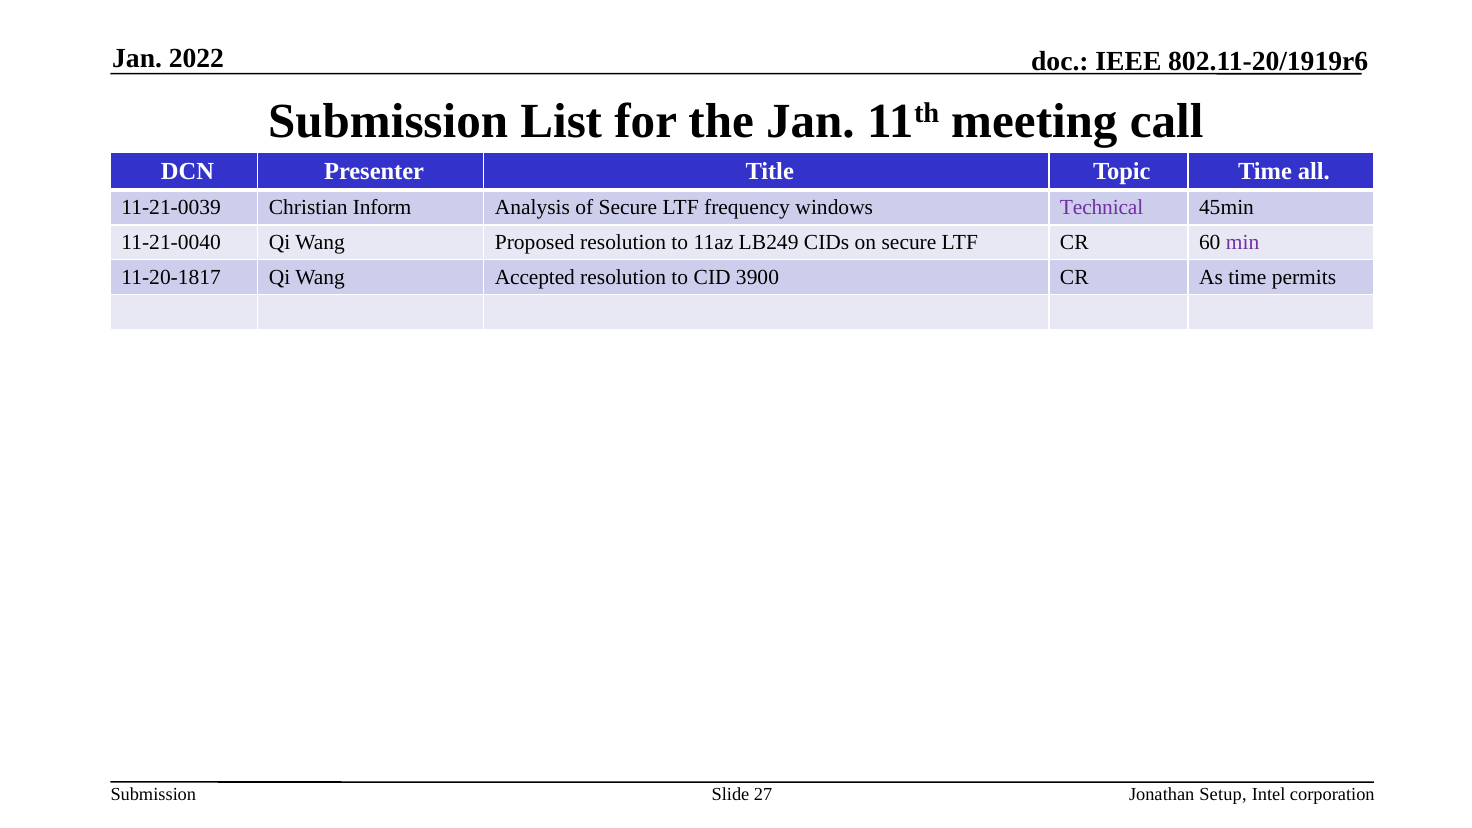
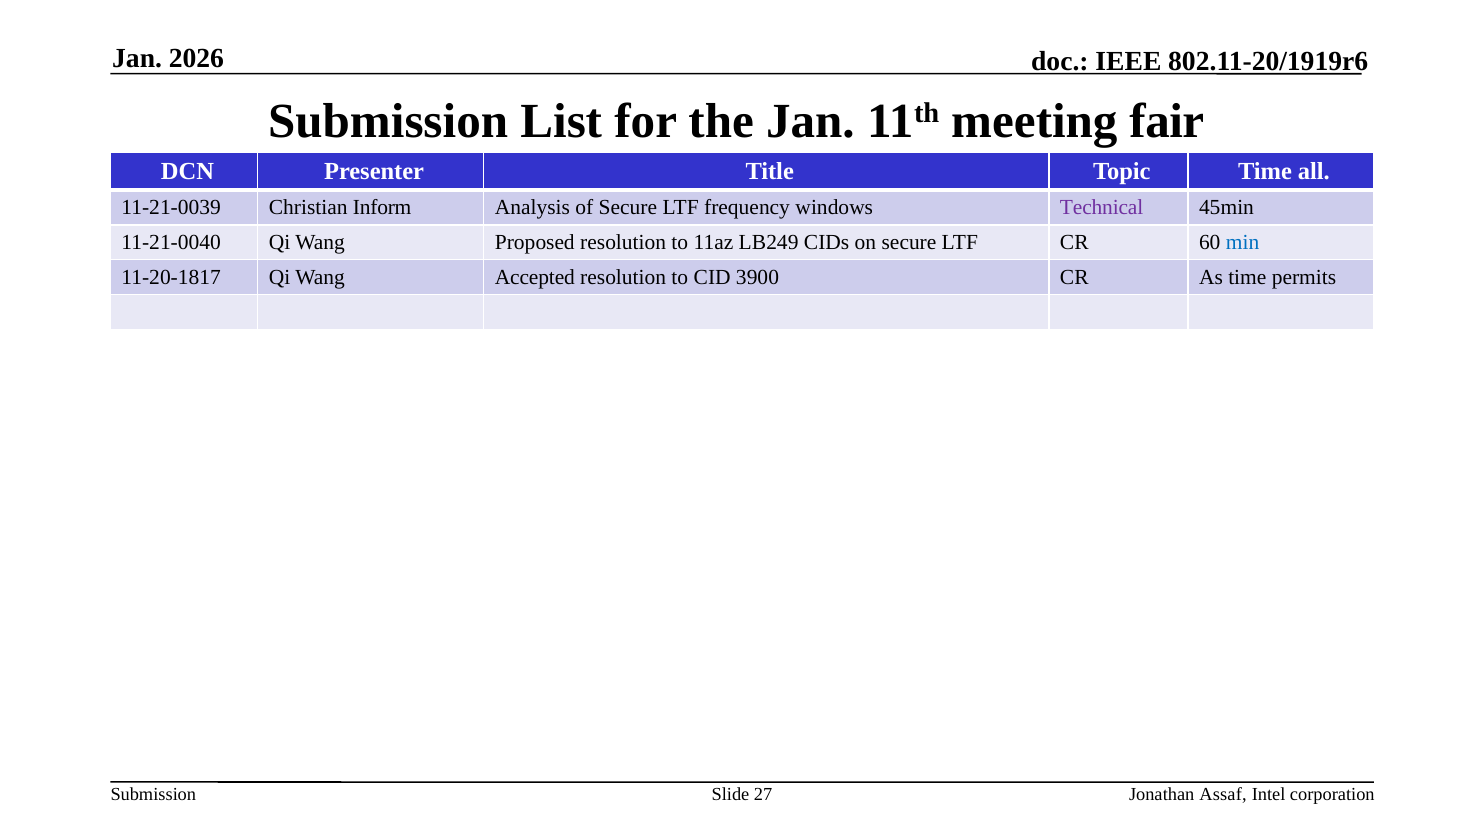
2022: 2022 -> 2026
call: call -> fair
min colour: purple -> blue
Setup: Setup -> Assaf
